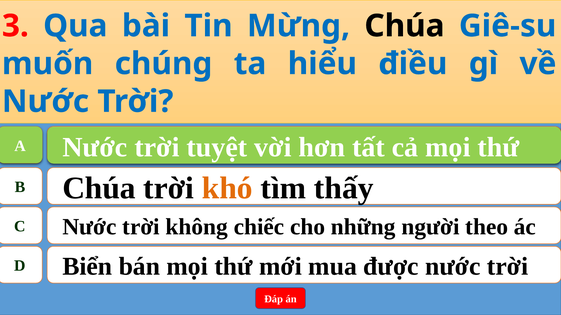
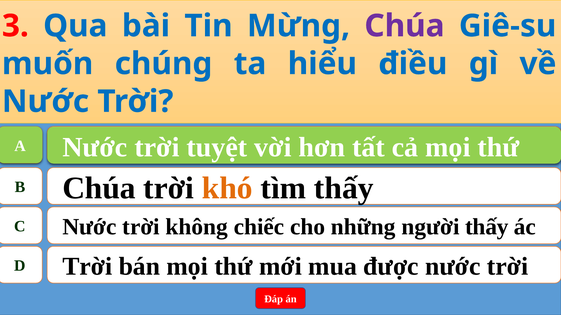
Chúa at (404, 26) colour: black -> purple
người theo: theo -> thấy
D Biển: Biển -> Trời
